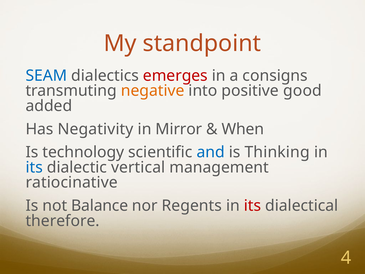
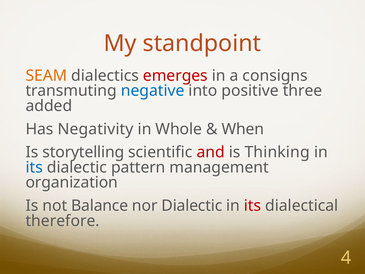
SEAM colour: blue -> orange
negative colour: orange -> blue
good: good -> three
Mirror: Mirror -> Whole
technology: technology -> storytelling
and colour: blue -> red
vertical: vertical -> pattern
ratiocinative: ratiocinative -> organization
nor Regents: Regents -> Dialectic
